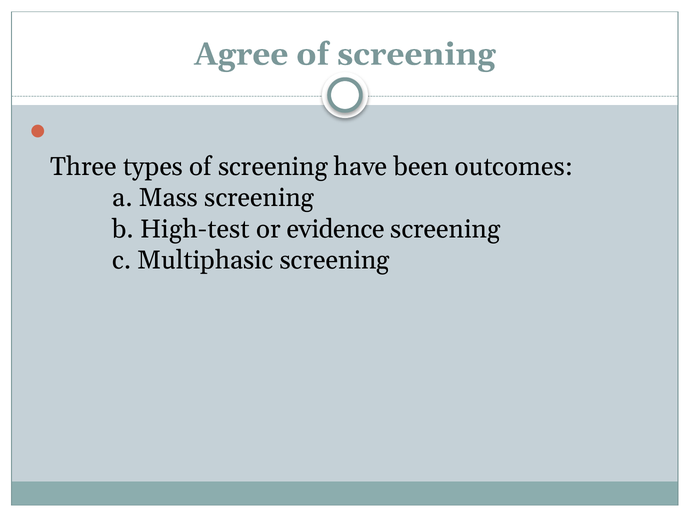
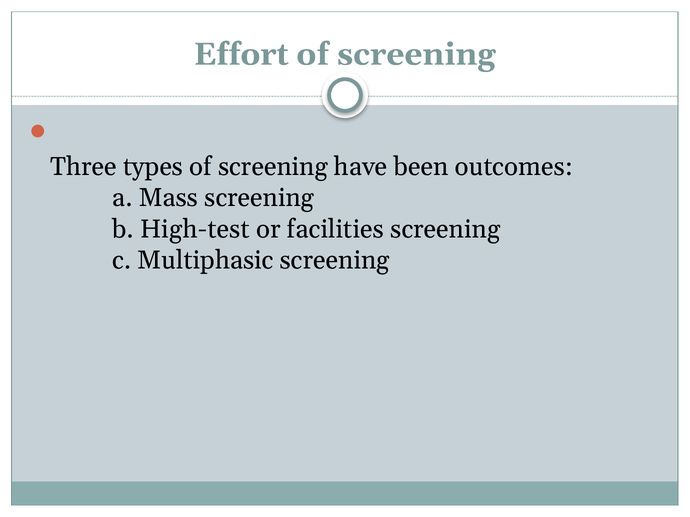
Agree: Agree -> Effort
evidence: evidence -> facilities
